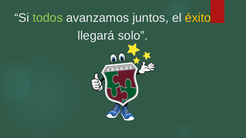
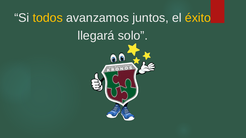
todos colour: light green -> yellow
